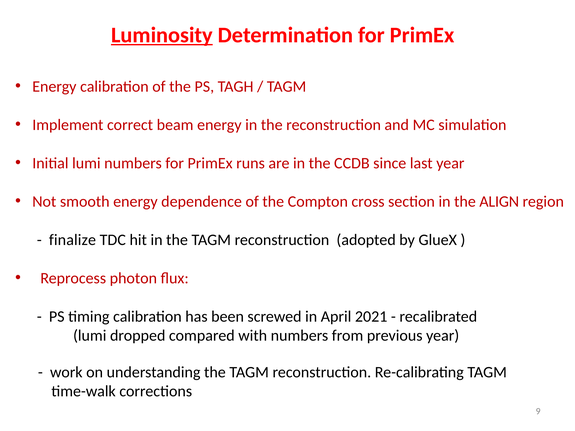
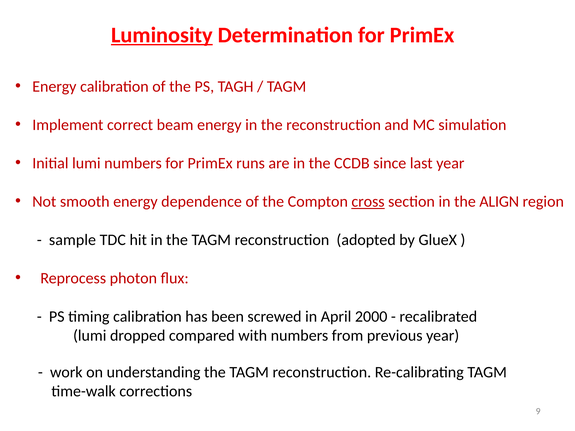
cross underline: none -> present
finalize: finalize -> sample
2021: 2021 -> 2000
